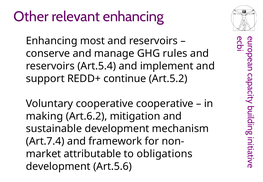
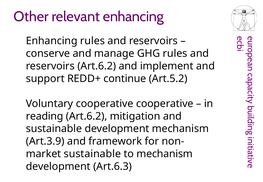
Enhancing most: most -> rules
reservoirs Art.5.4: Art.5.4 -> Art.6.2
making: making -> reading
Art.7.4: Art.7.4 -> Art.3.9
attributable at (92, 154): attributable -> sustainable
to obligations: obligations -> mechanism
Art.5.6: Art.5.6 -> Art.6.3
